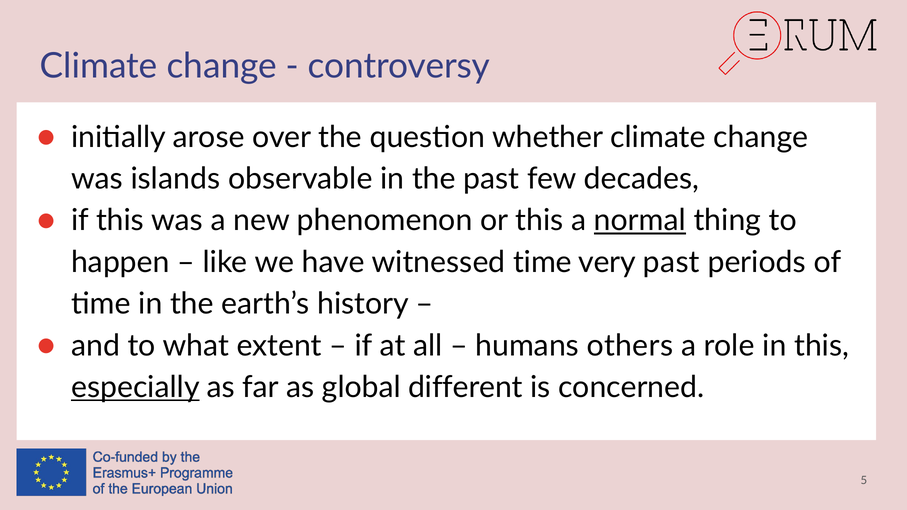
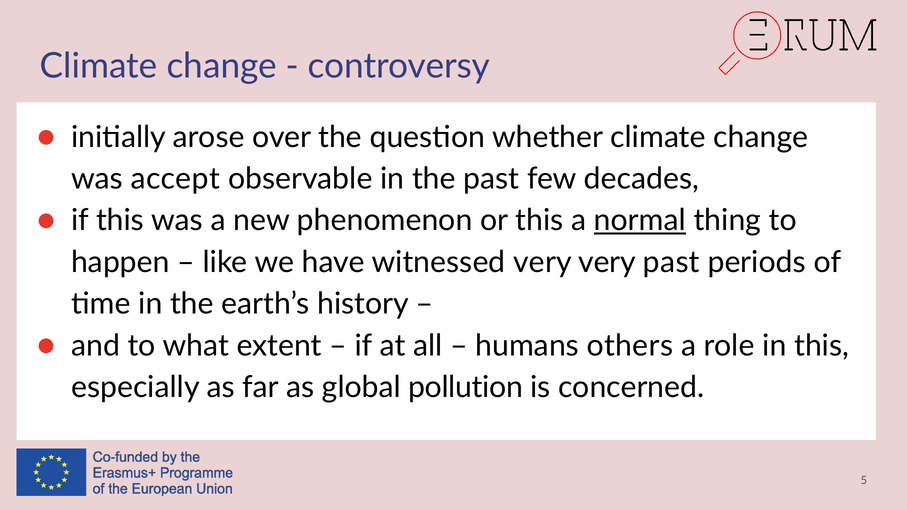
islands: islands -> accept
witnessed time: time -> very
especially underline: present -> none
different: different -> pollution
